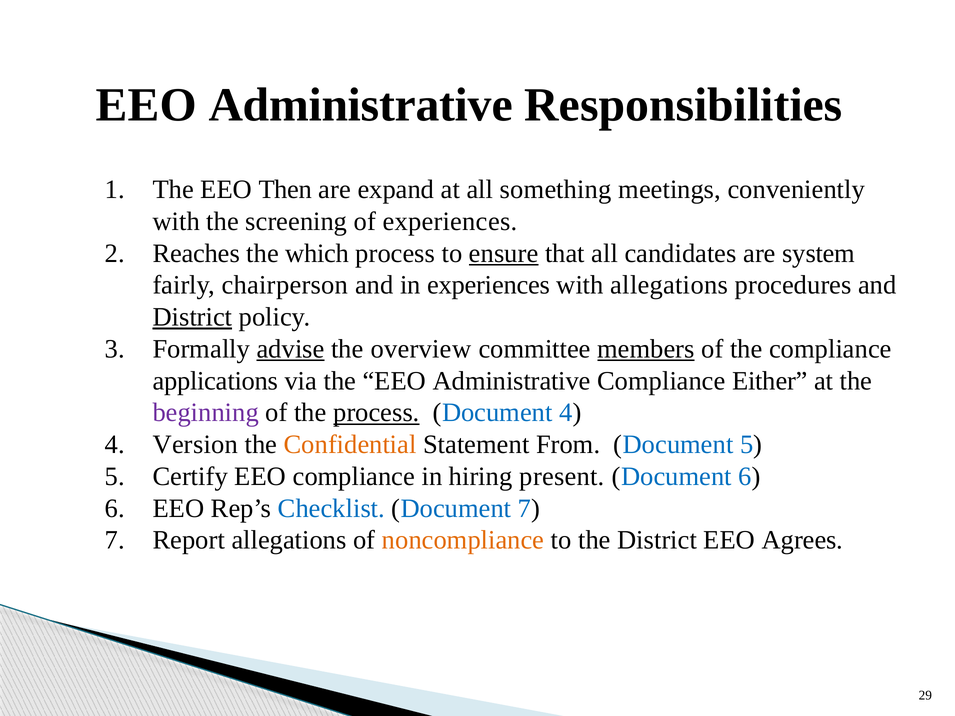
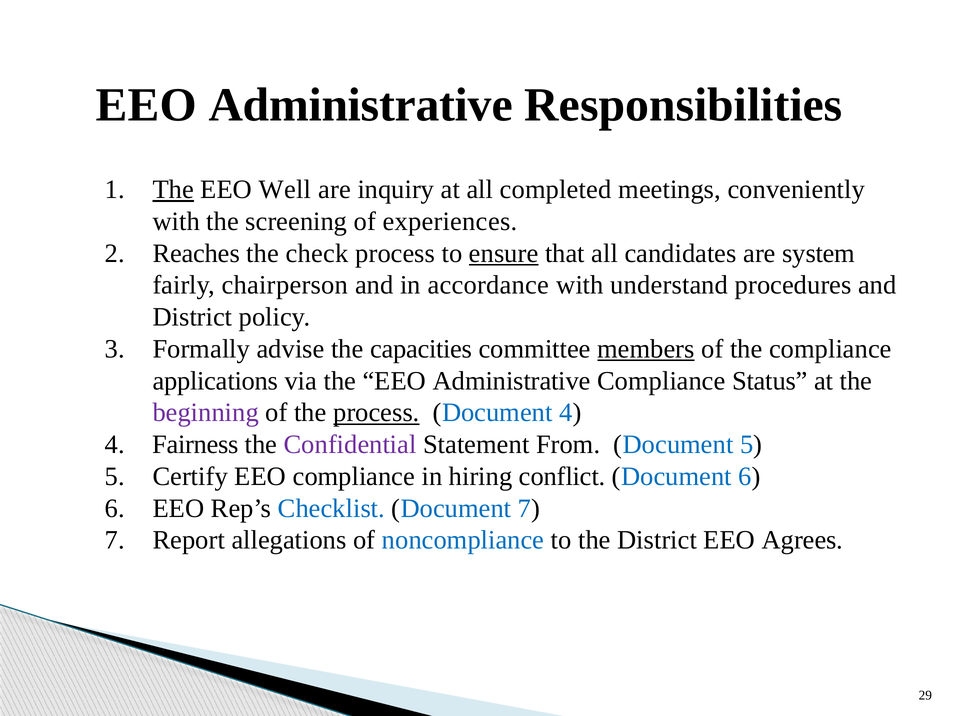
The at (173, 190) underline: none -> present
Then: Then -> Well
expand: expand -> inquiry
something: something -> completed
which: which -> check
in experiences: experiences -> accordance
with allegations: allegations -> understand
District at (192, 317) underline: present -> none
advise underline: present -> none
overview: overview -> capacities
Either: Either -> Status
Version: Version -> Fairness
Confidential colour: orange -> purple
present: present -> conflict
noncompliance colour: orange -> blue
